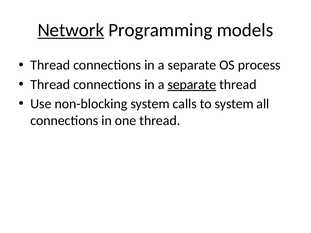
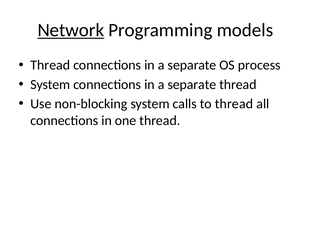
Thread at (50, 85): Thread -> System
separate at (192, 85) underline: present -> none
to system: system -> thread
